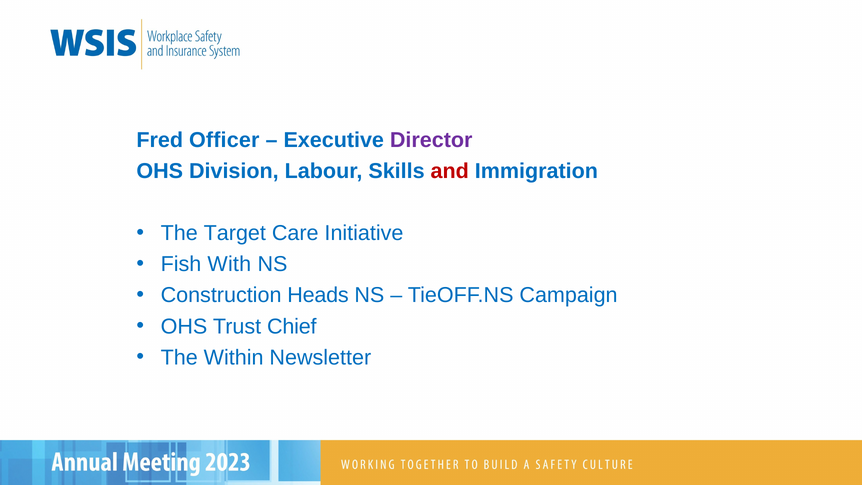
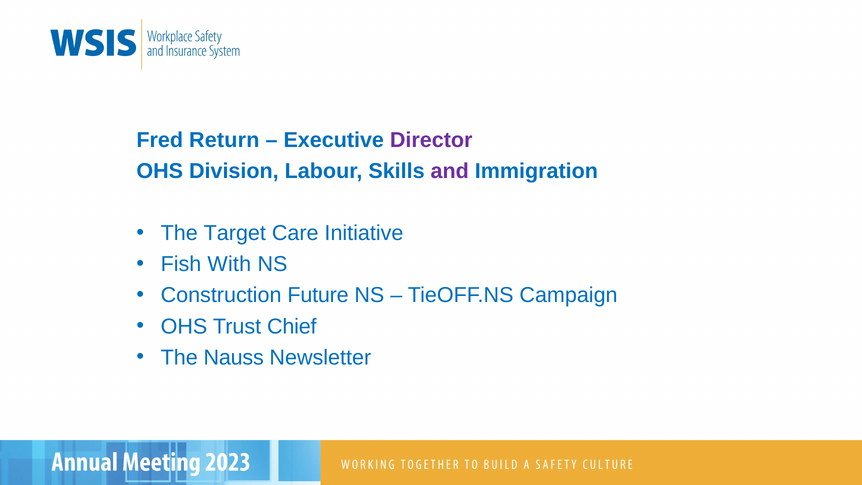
Officer: Officer -> Return
and colour: red -> purple
Heads: Heads -> Future
Within: Within -> Nauss
